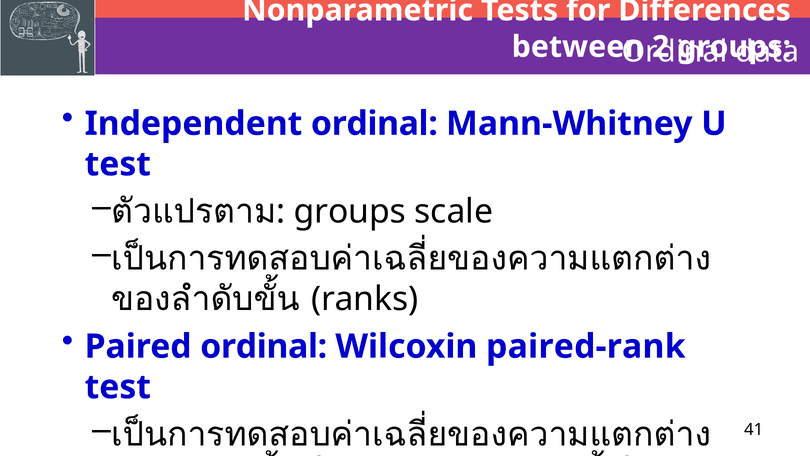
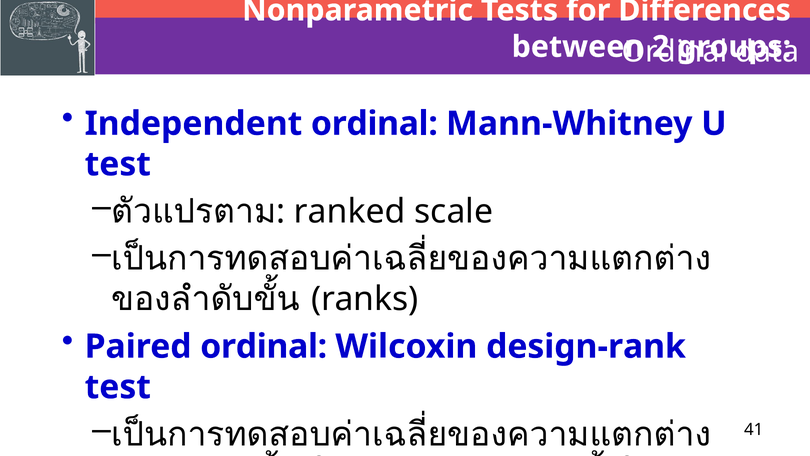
groups at (350, 211): groups -> ranked
paired-rank: paired-rank -> design-rank
